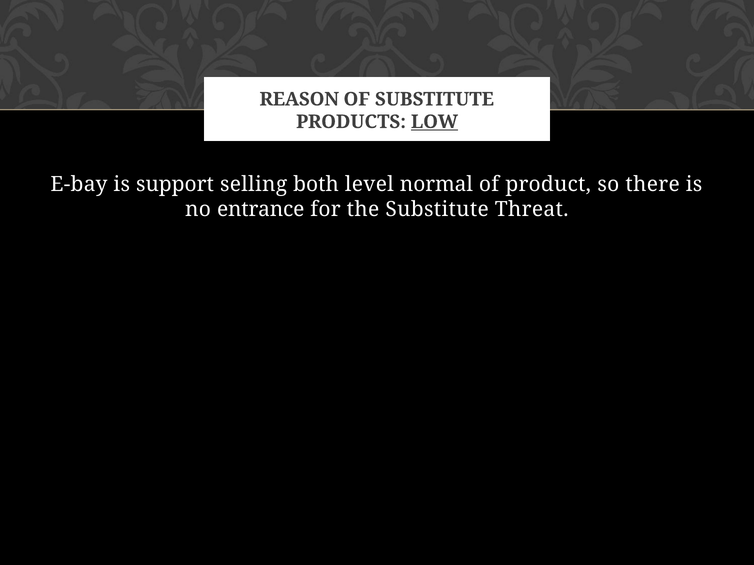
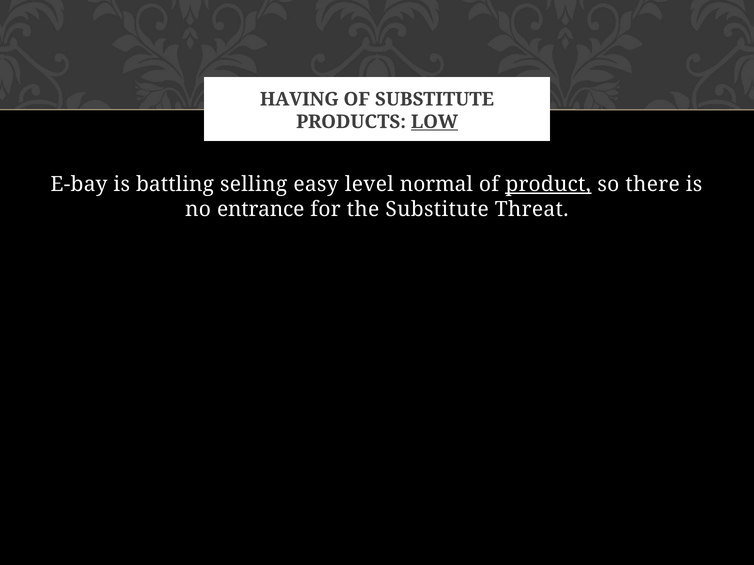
REASON: REASON -> HAVING
support: support -> battling
both: both -> easy
product underline: none -> present
